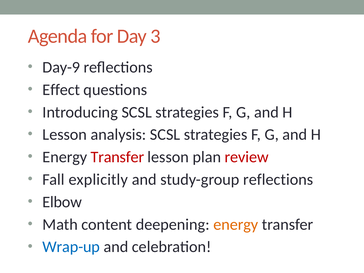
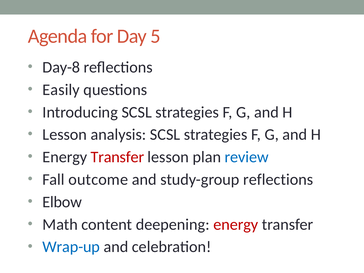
3: 3 -> 5
Day-9: Day-9 -> Day-8
Effect: Effect -> Easily
review colour: red -> blue
explicitly: explicitly -> outcome
energy at (236, 224) colour: orange -> red
